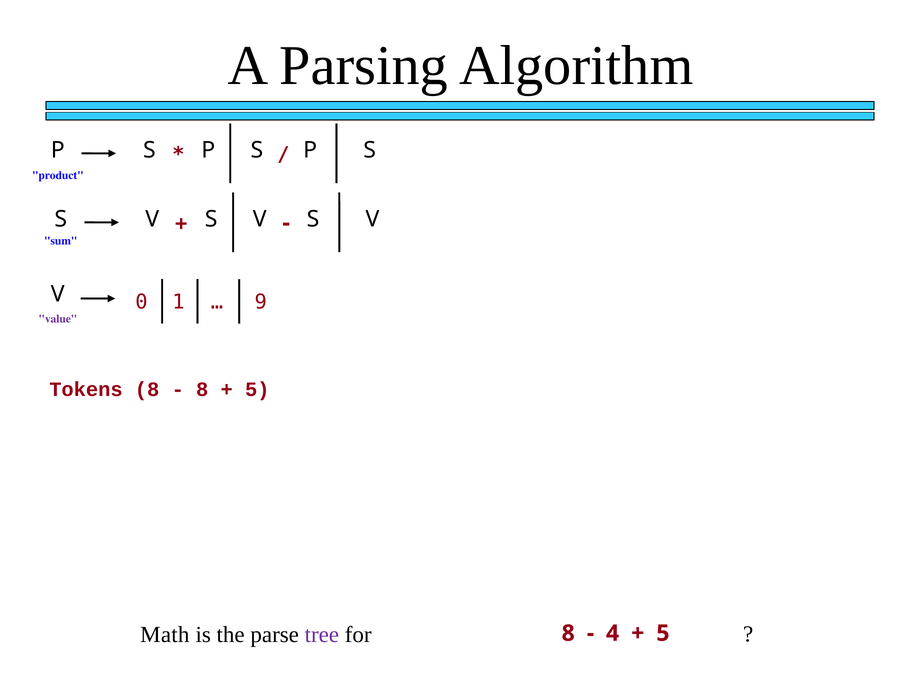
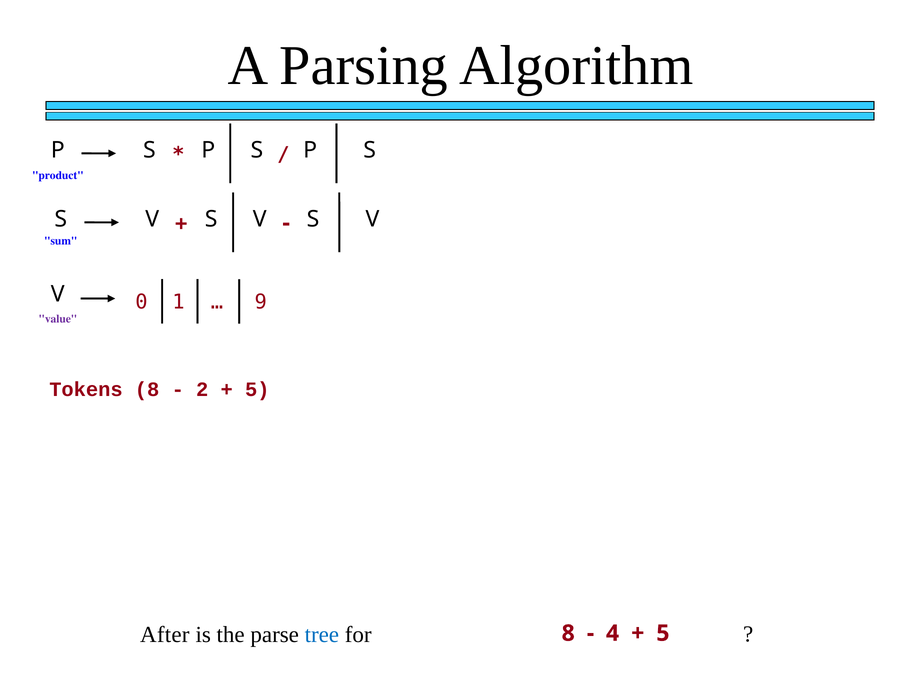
8 at (202, 390): 8 -> 2
Math: Math -> After
tree colour: purple -> blue
